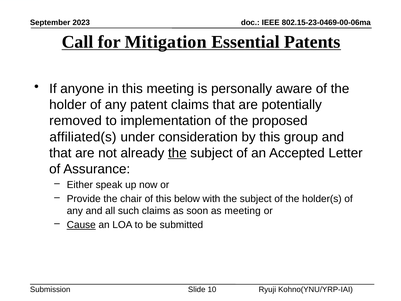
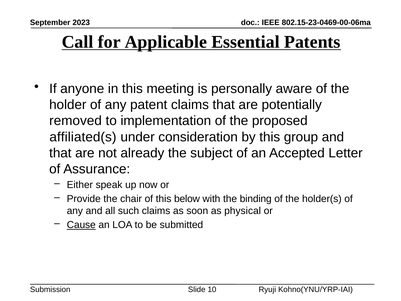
Mitigation: Mitigation -> Applicable
the at (177, 153) underline: present -> none
with the subject: subject -> binding
as meeting: meeting -> physical
